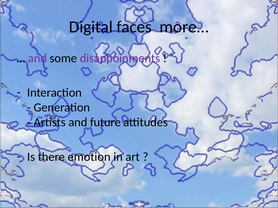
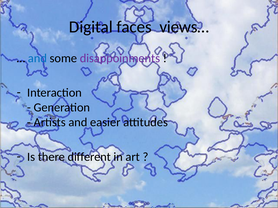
more…: more… -> views…
and at (37, 58) colour: purple -> blue
future: future -> easier
emotion: emotion -> different
